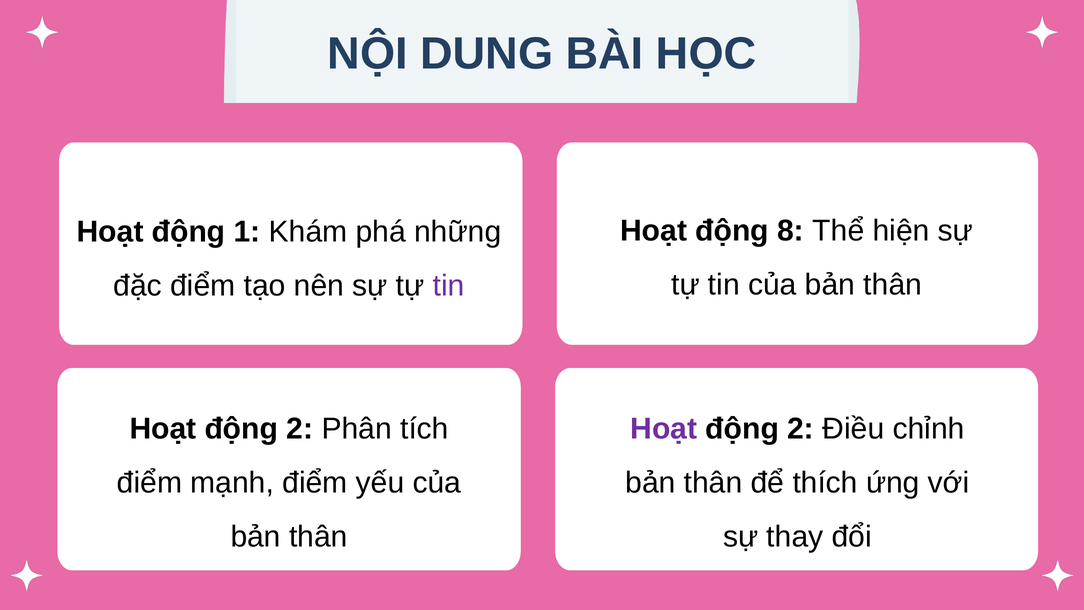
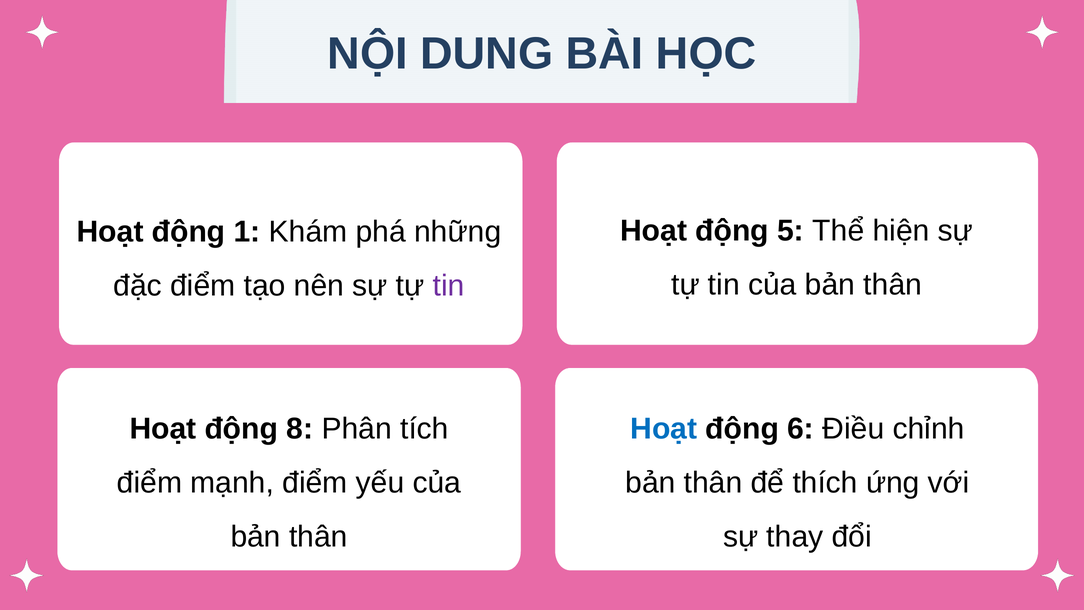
8: 8 -> 5
2 at (300, 428): 2 -> 8
Hoạt at (664, 428) colour: purple -> blue
2 at (801, 428): 2 -> 6
